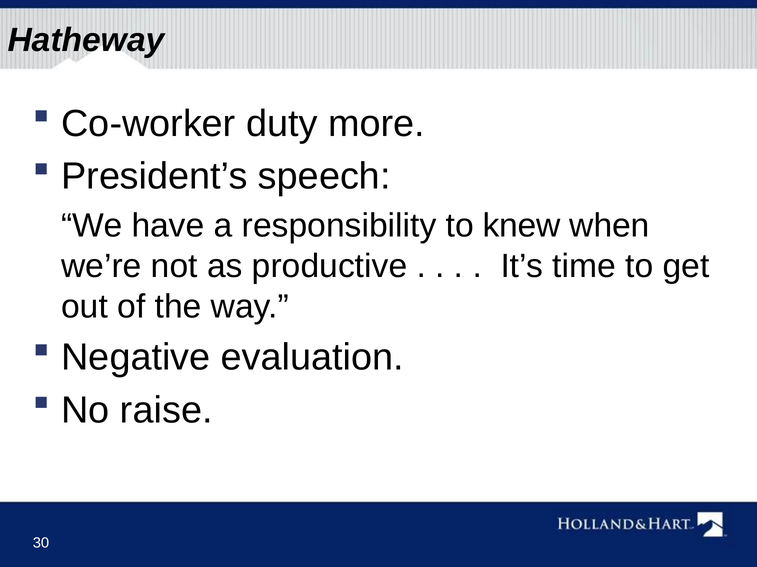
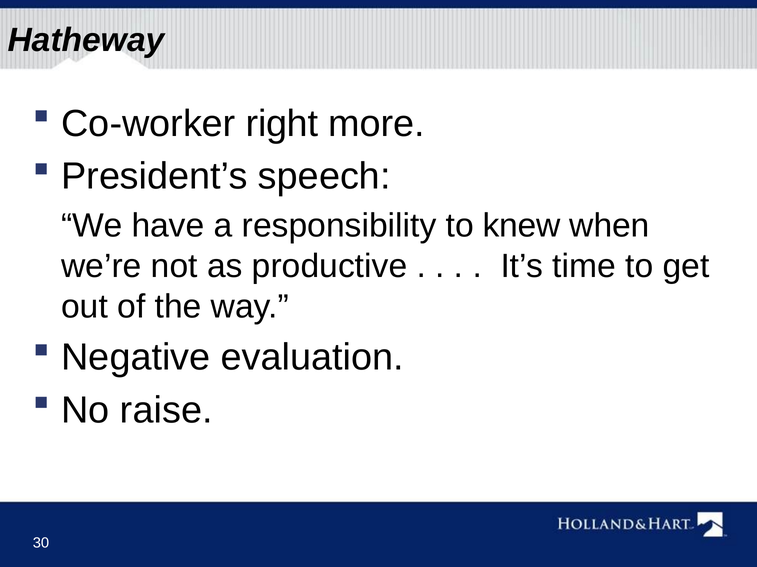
duty: duty -> right
